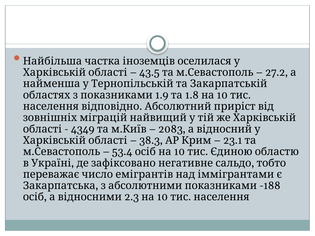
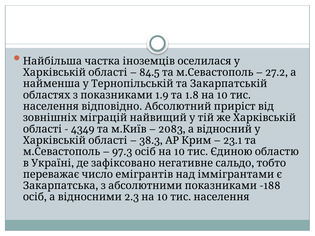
43.5: 43.5 -> 84.5
53.4: 53.4 -> 97.3
